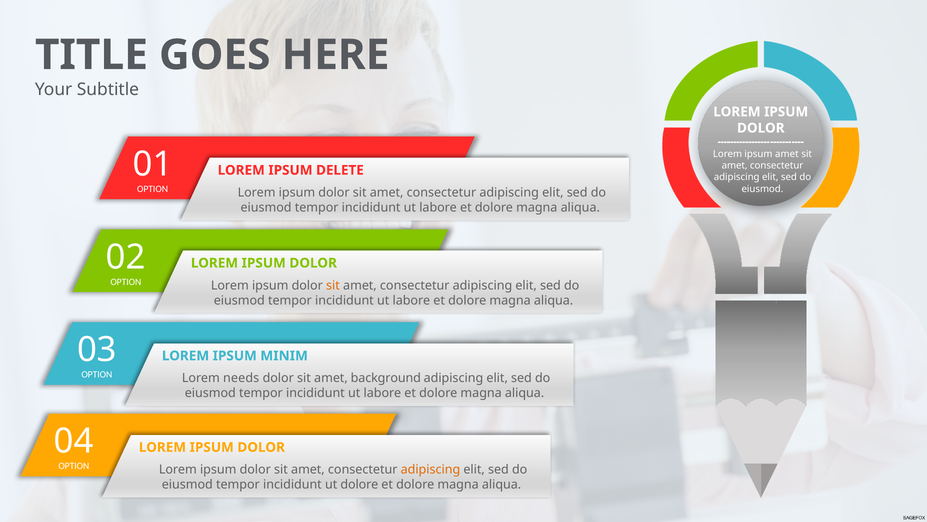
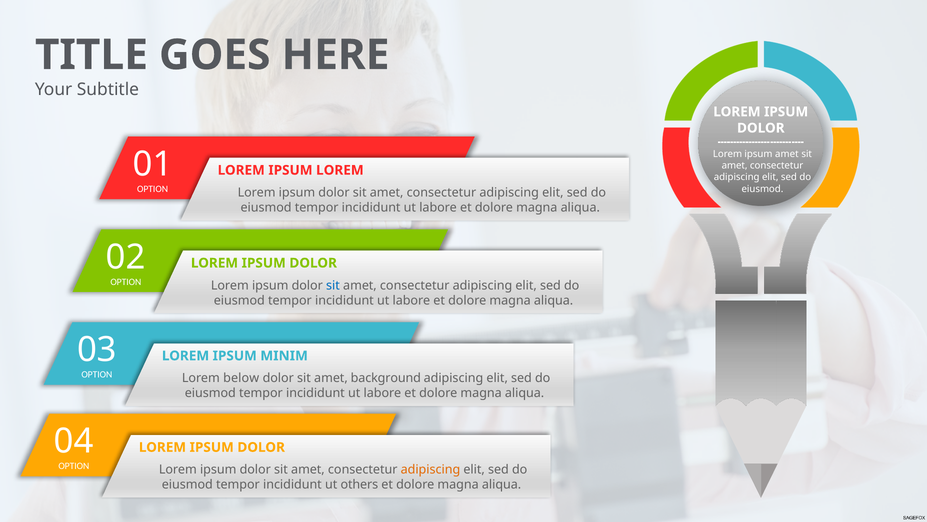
IPSUM DELETE: DELETE -> LOREM
sit at (333, 285) colour: orange -> blue
needs: needs -> below
ut dolore: dolore -> others
